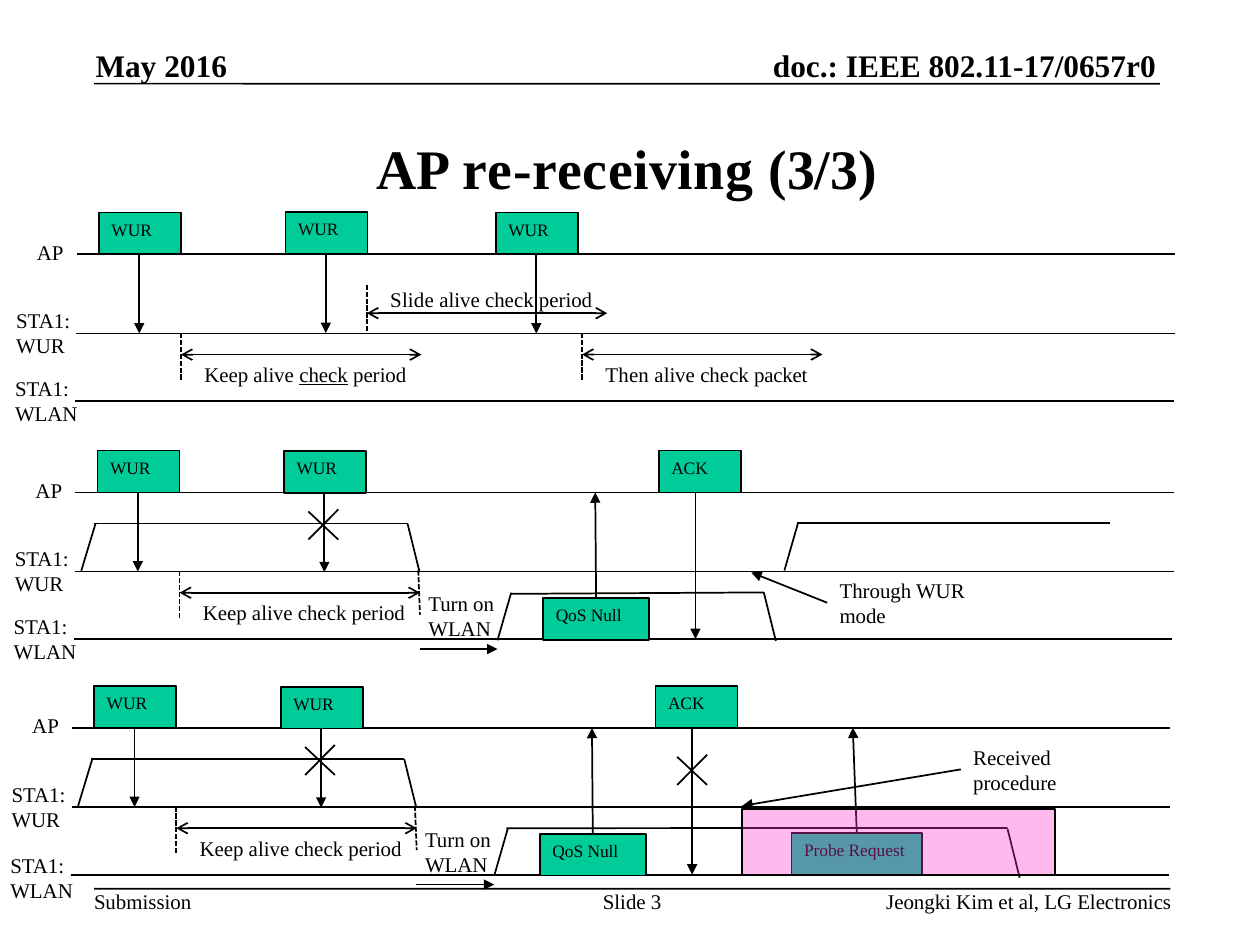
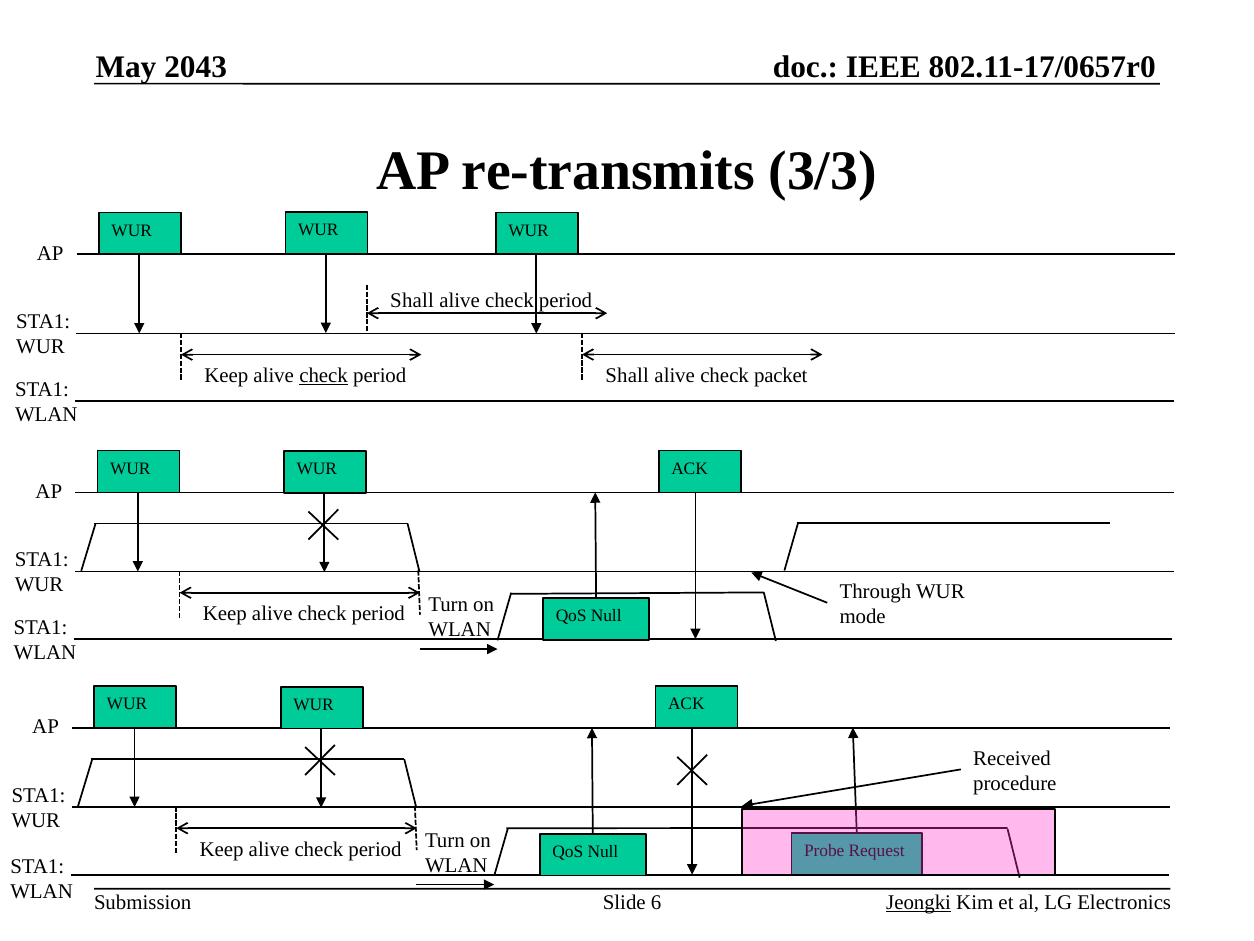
2016: 2016 -> 2043
re-receiving: re-receiving -> re-transmits
Slide at (412, 300): Slide -> Shall
Then at (627, 376): Then -> Shall
3: 3 -> 6
Jeongki underline: none -> present
